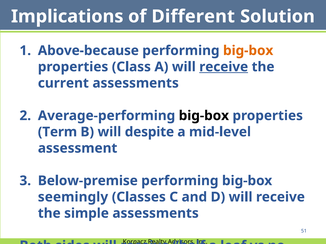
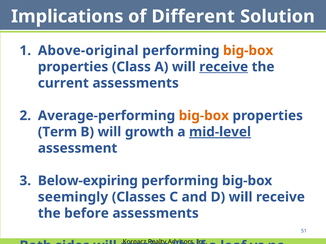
Above-because: Above-because -> Above-original
big-box at (204, 116) colour: black -> orange
despite: despite -> growth
mid-level underline: none -> present
Below-premise: Below-premise -> Below-expiring
simple: simple -> before
